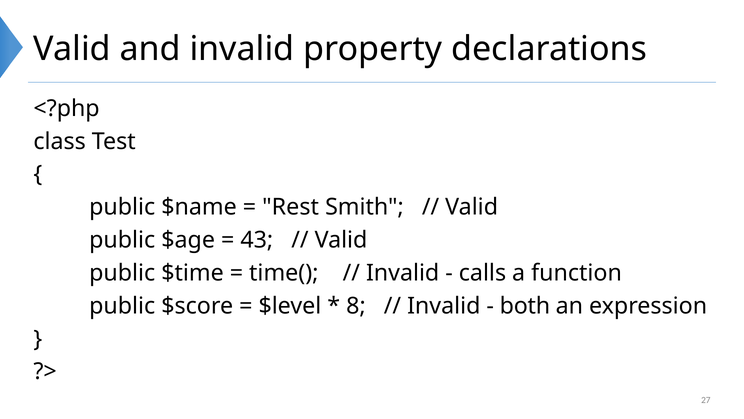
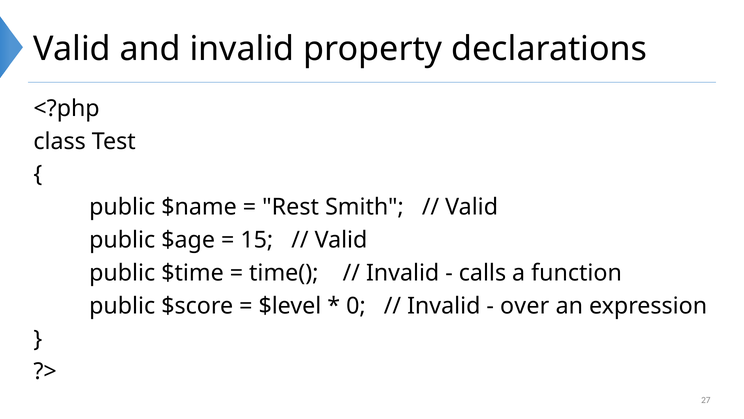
43: 43 -> 15
8: 8 -> 0
both: both -> over
